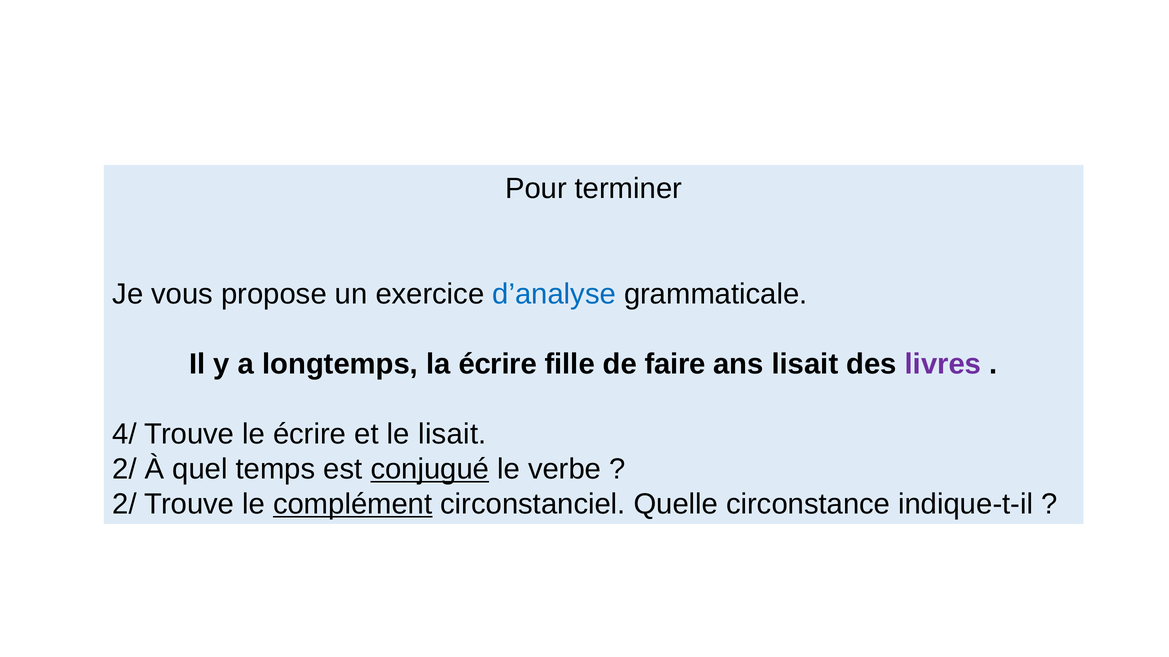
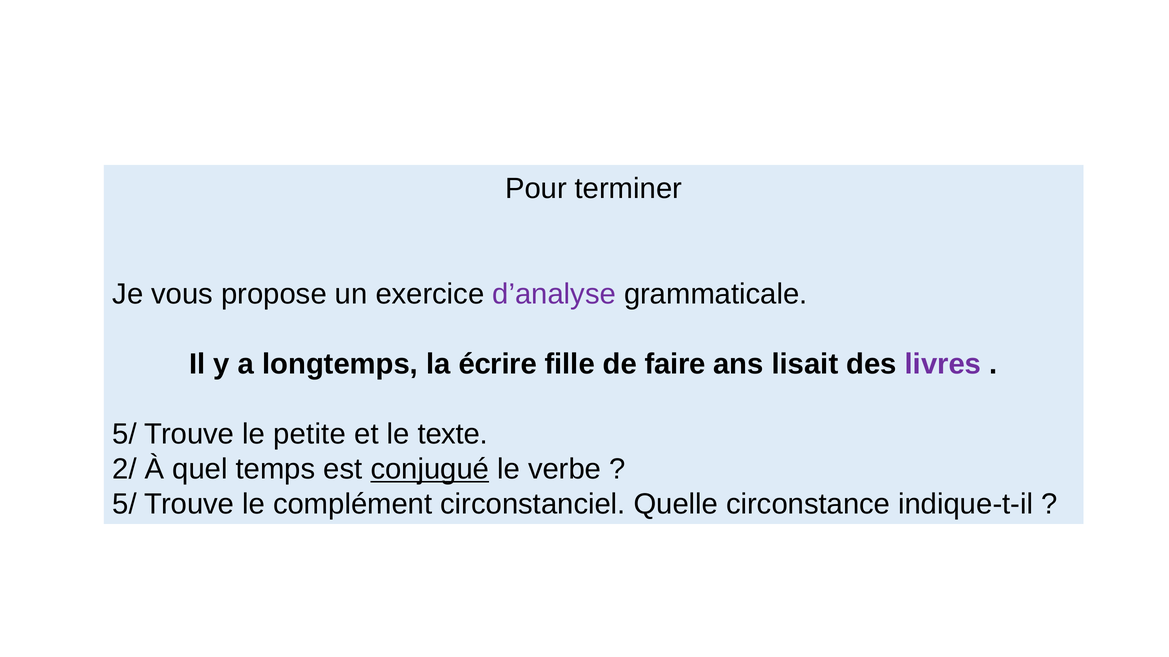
d’analyse colour: blue -> purple
4/ at (125, 434): 4/ -> 5/
le écrire: écrire -> petite
le lisait: lisait -> texte
2/ at (125, 505): 2/ -> 5/
complément underline: present -> none
